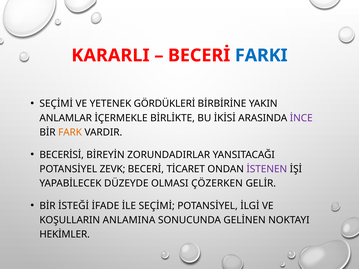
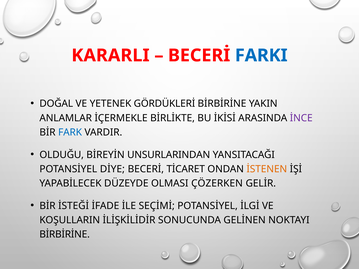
SEÇİMİ at (56, 104): SEÇİMİ -> DOĞAL
FARK colour: orange -> blue
BECERİSİ: BECERİSİ -> OLDUĞU
ZORUNDADIRLAR: ZORUNDADIRLAR -> UNSURLARINDAN
ZEVK: ZEVK -> DİYE
İSTENEN colour: purple -> orange
ANLAMINA: ANLAMINA -> İLİŞKİLİDİR
HEKİMLER at (65, 235): HEKİMLER -> BİRBİRİNE
